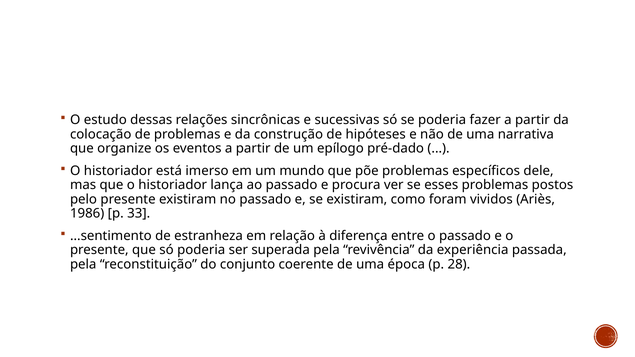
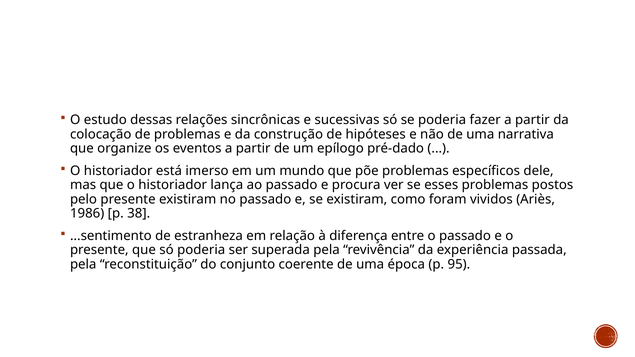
33: 33 -> 38
28: 28 -> 95
